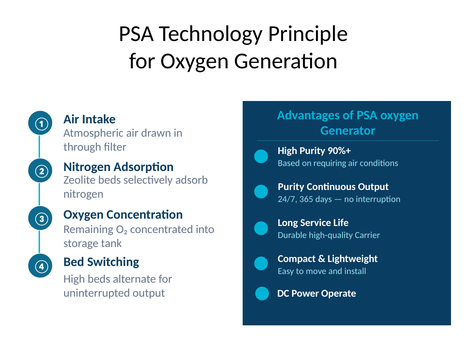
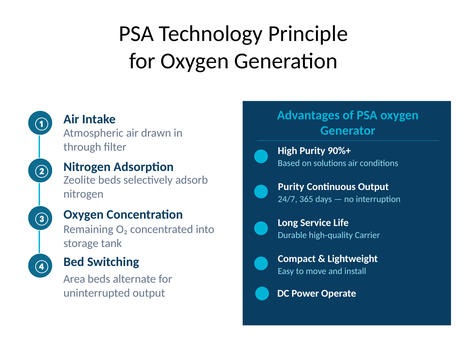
requiring: requiring -> solutions
High at (74, 279): High -> Area
